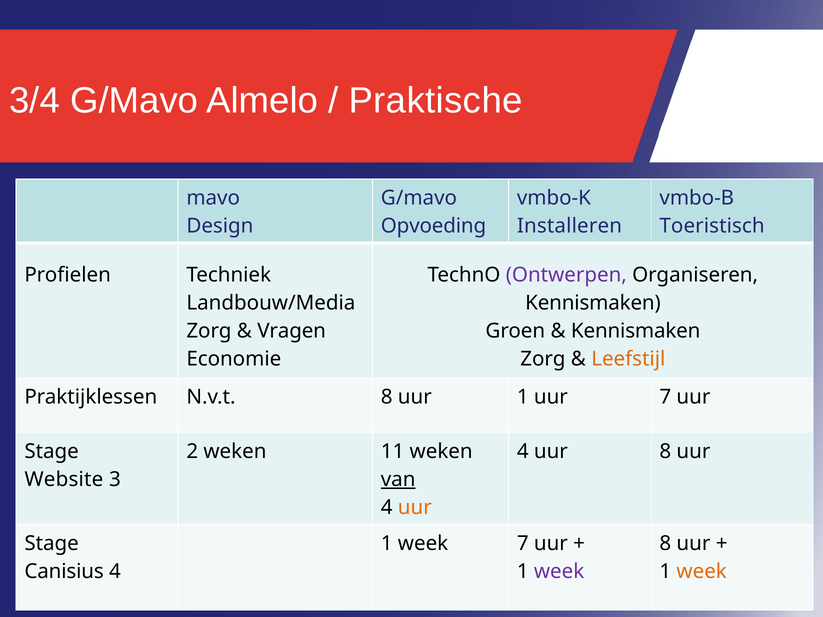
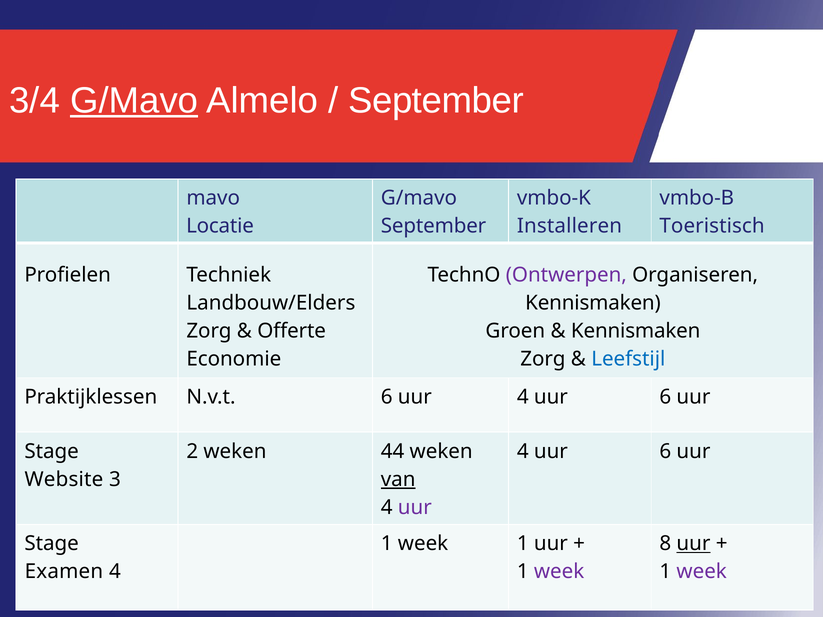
G/Mavo at (134, 101) underline: none -> present
Praktische at (436, 101): Praktische -> September
Design: Design -> Locatie
Opvoeding at (434, 226): Opvoeding -> September
Landbouw/Media: Landbouw/Media -> Landbouw/Elders
Vragen: Vragen -> Offerte
Leefstijl colour: orange -> blue
N.v.t 8: 8 -> 6
1 at (523, 397): 1 -> 4
7 at (665, 397): 7 -> 6
11: 11 -> 44
8 at (665, 452): 8 -> 6
uur at (415, 508) colour: orange -> purple
week 7: 7 -> 1
uur at (693, 544) underline: none -> present
Canisius: Canisius -> Examen
week at (702, 572) colour: orange -> purple
